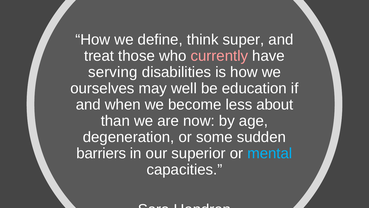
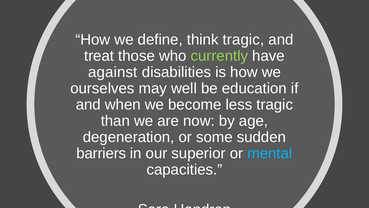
think super: super -> tragic
currently colour: pink -> light green
serving: serving -> against
less about: about -> tragic
